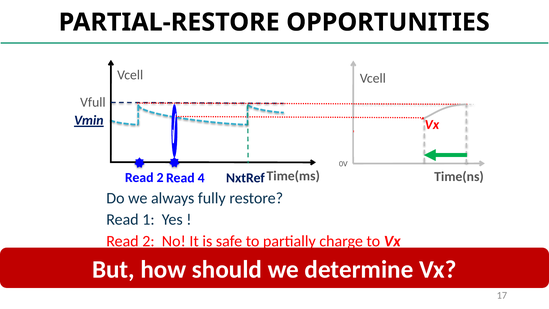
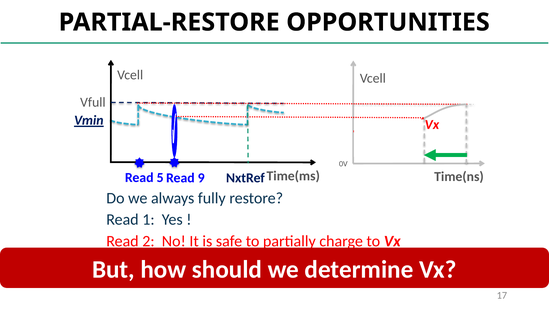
2 at (160, 178): 2 -> 5
4: 4 -> 9
